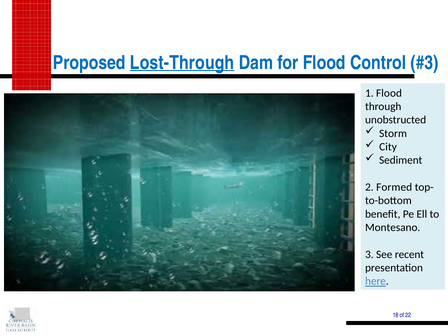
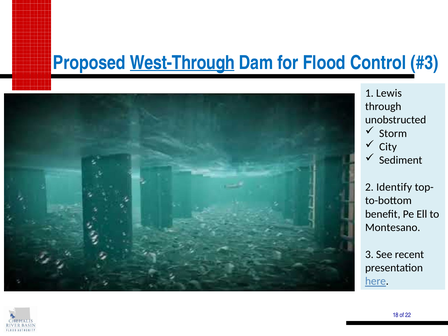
Lost-Through: Lost-Through -> West-Through
1 Flood: Flood -> Lewis
Formed: Formed -> Identify
